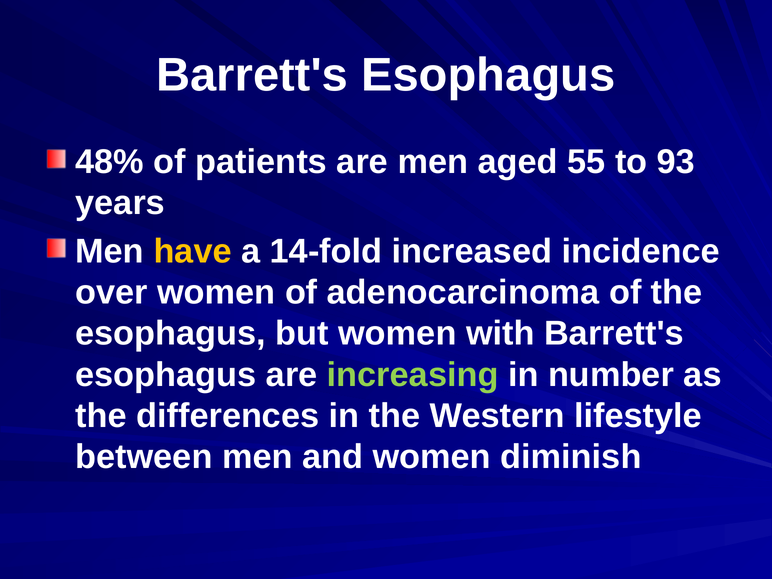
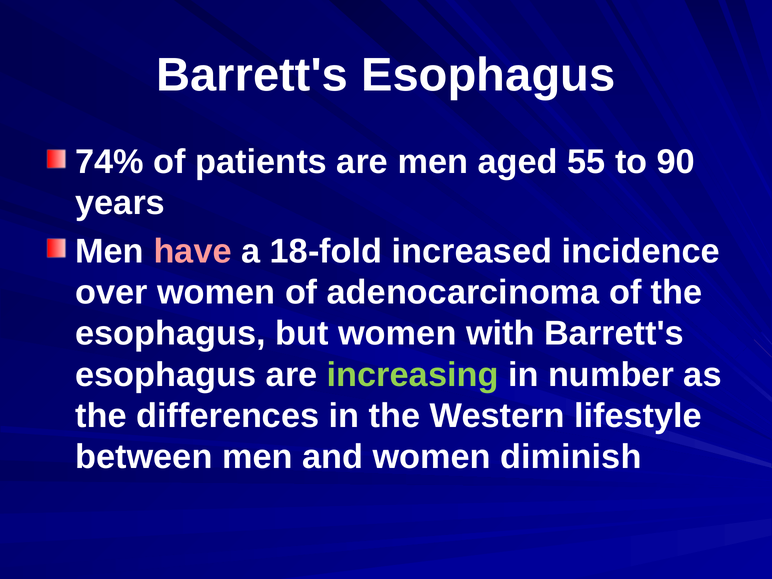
48%: 48% -> 74%
93: 93 -> 90
have colour: yellow -> pink
14-fold: 14-fold -> 18-fold
